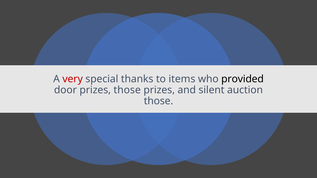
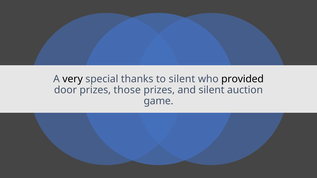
very colour: red -> black
to items: items -> silent
those at (159, 101): those -> game
